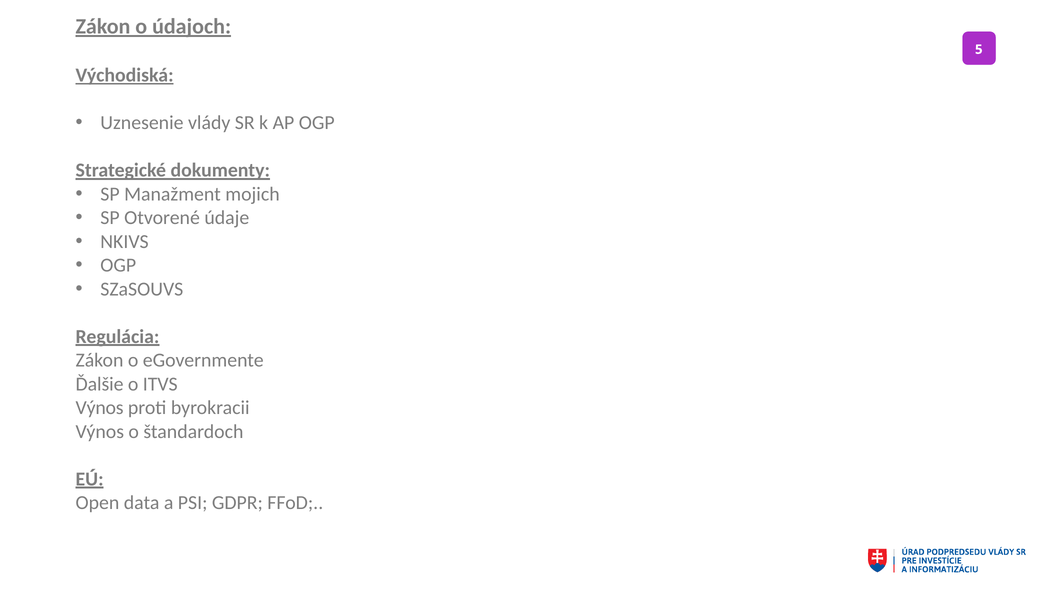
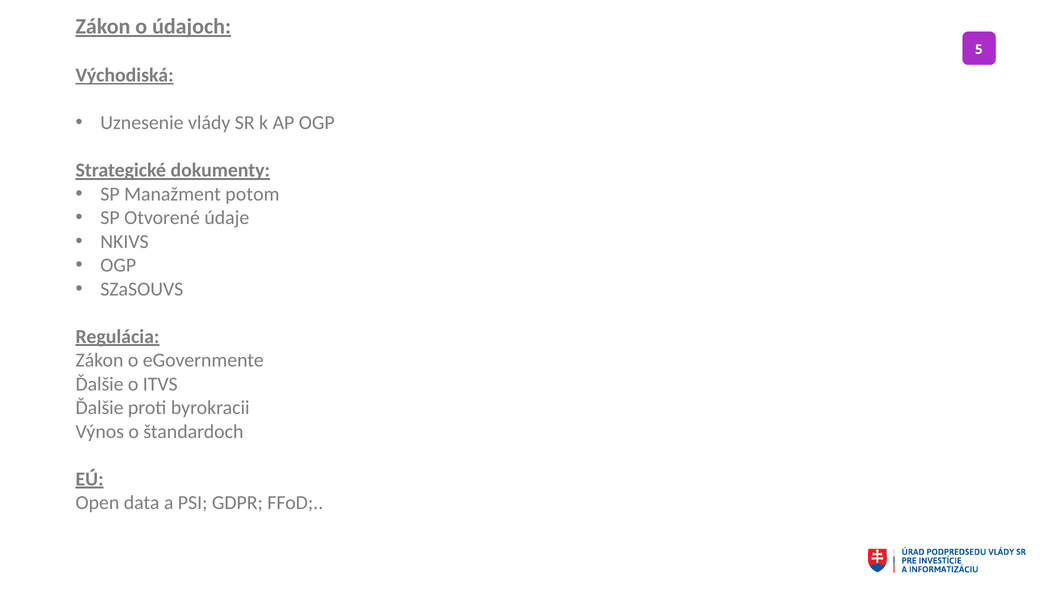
mojich: mojich -> potom
Výnos at (100, 408): Výnos -> Ďalšie
